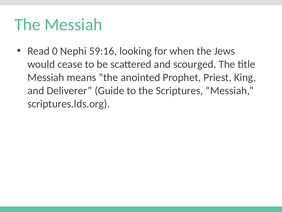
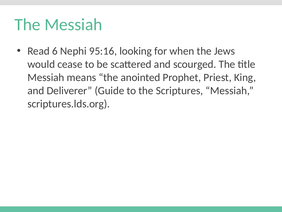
0: 0 -> 6
59:16: 59:16 -> 95:16
